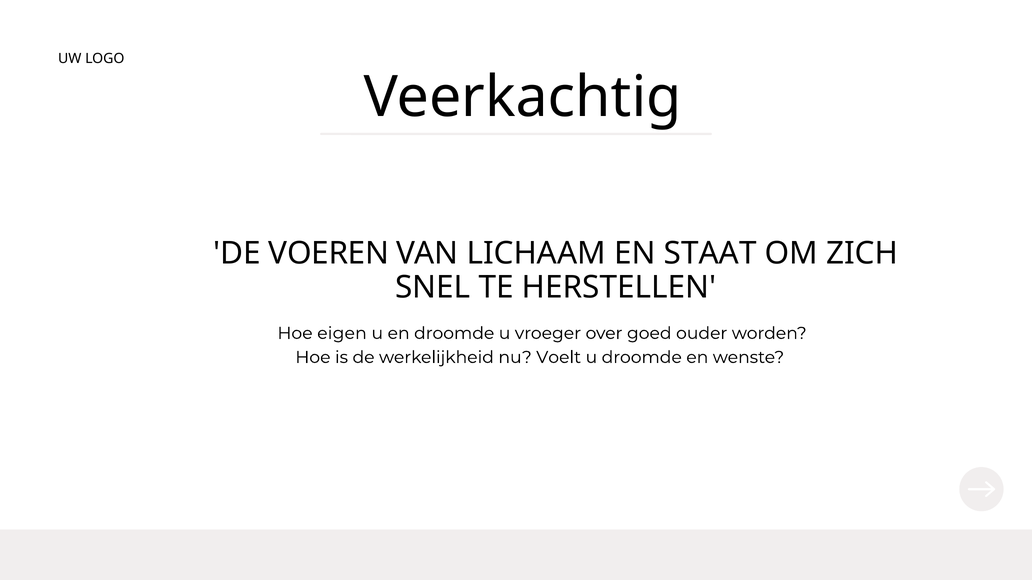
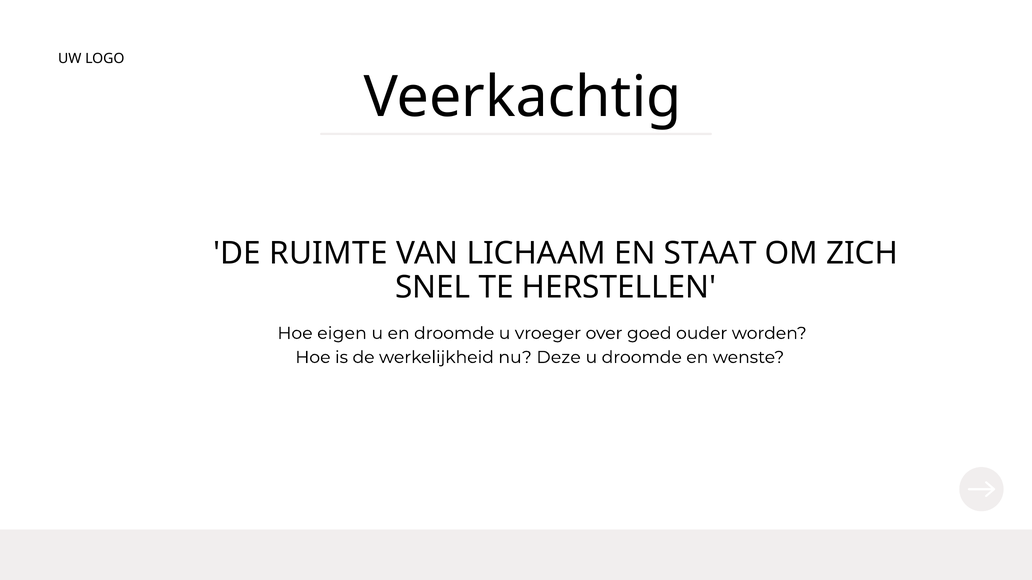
VOEREN: VOEREN -> RUIMTE
Voelt: Voelt -> Deze
